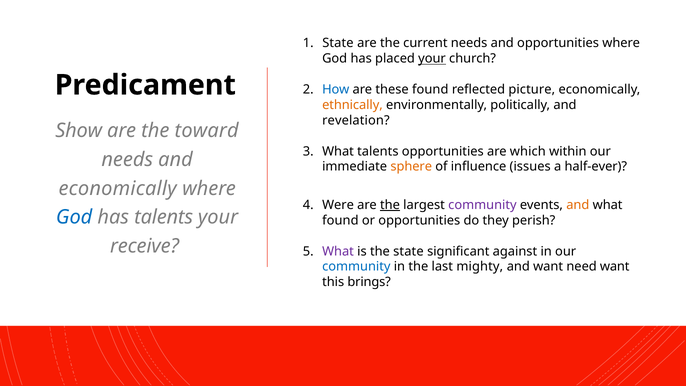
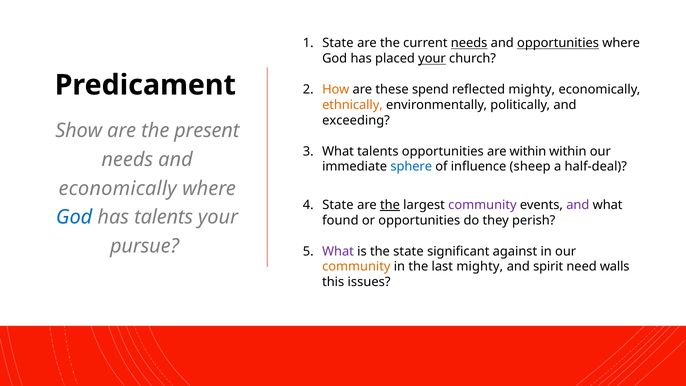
needs at (469, 43) underline: none -> present
opportunities at (558, 43) underline: none -> present
How colour: blue -> orange
these found: found -> spend
reflected picture: picture -> mighty
revelation: revelation -> exceeding
toward: toward -> present
are which: which -> within
sphere colour: orange -> blue
issues: issues -> sheep
half-ever: half-ever -> half-deal
Were at (338, 205): Were -> State
and at (578, 205) colour: orange -> purple
receive: receive -> pursue
community at (356, 267) colour: blue -> orange
and want: want -> spirit
need want: want -> walls
brings: brings -> issues
